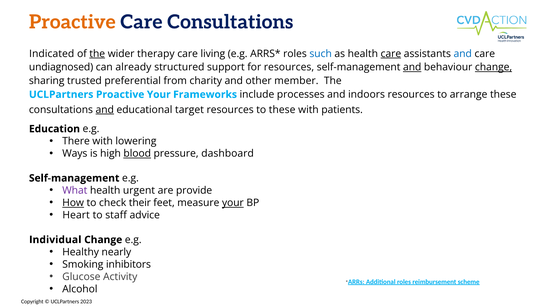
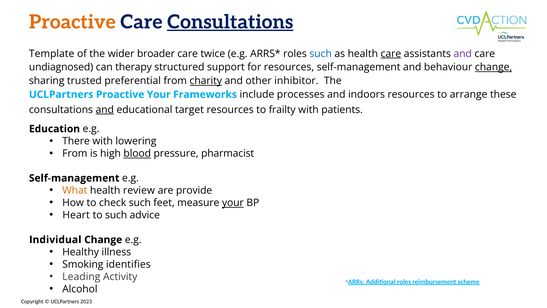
Consultations at (230, 22) underline: none -> present
Indicated: Indicated -> Template
the at (97, 54) underline: present -> none
therapy: therapy -> broader
living: living -> twice
and at (463, 54) colour: blue -> purple
already: already -> therapy
and at (412, 67) underline: present -> none
charity underline: none -> present
member: member -> inhibitor
to these: these -> frailty
Ways at (75, 153): Ways -> From
dashboard: dashboard -> pharmacist
What colour: purple -> orange
urgent: urgent -> review
How underline: present -> none
check their: their -> such
to staff: staff -> such
nearly: nearly -> illness
inhibitors: inhibitors -> identifies
Glucose: Glucose -> Leading
